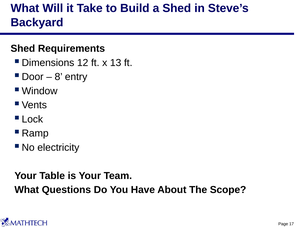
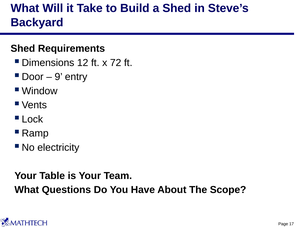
13: 13 -> 72
8: 8 -> 9
